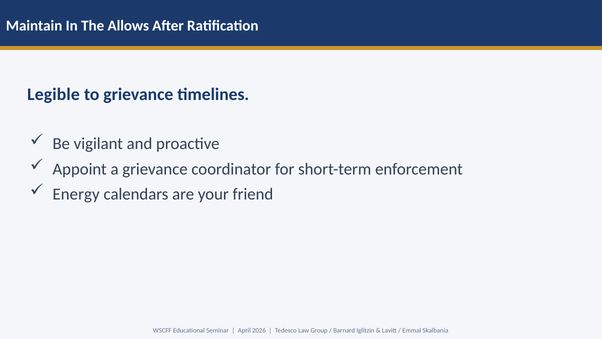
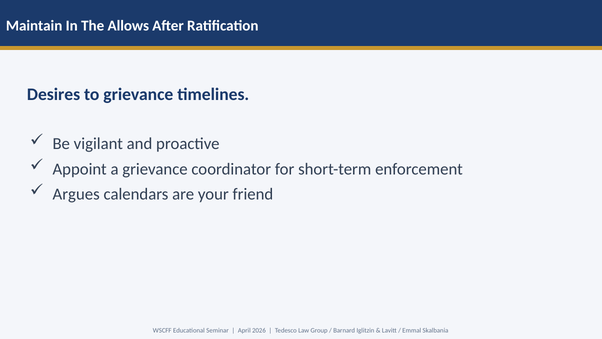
Legible: Legible -> Desires
Energy: Energy -> Argues
